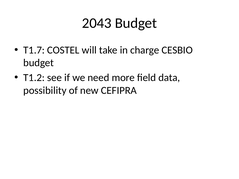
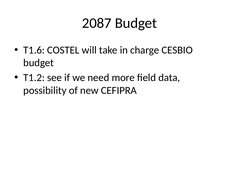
2043: 2043 -> 2087
T1.7: T1.7 -> T1.6
